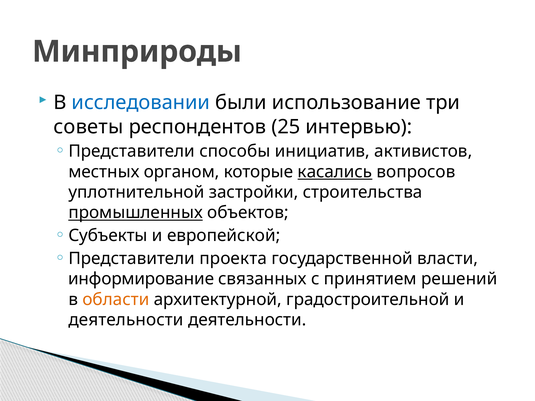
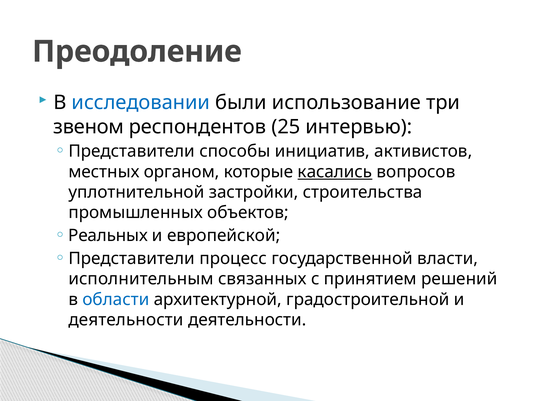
Минприроды: Минприроды -> Преодоление
советы: советы -> звеном
промышленных underline: present -> none
Субъекты: Субъекты -> Реальных
проекта: проекта -> процесс
информирование: информирование -> исполнительным
области colour: orange -> blue
